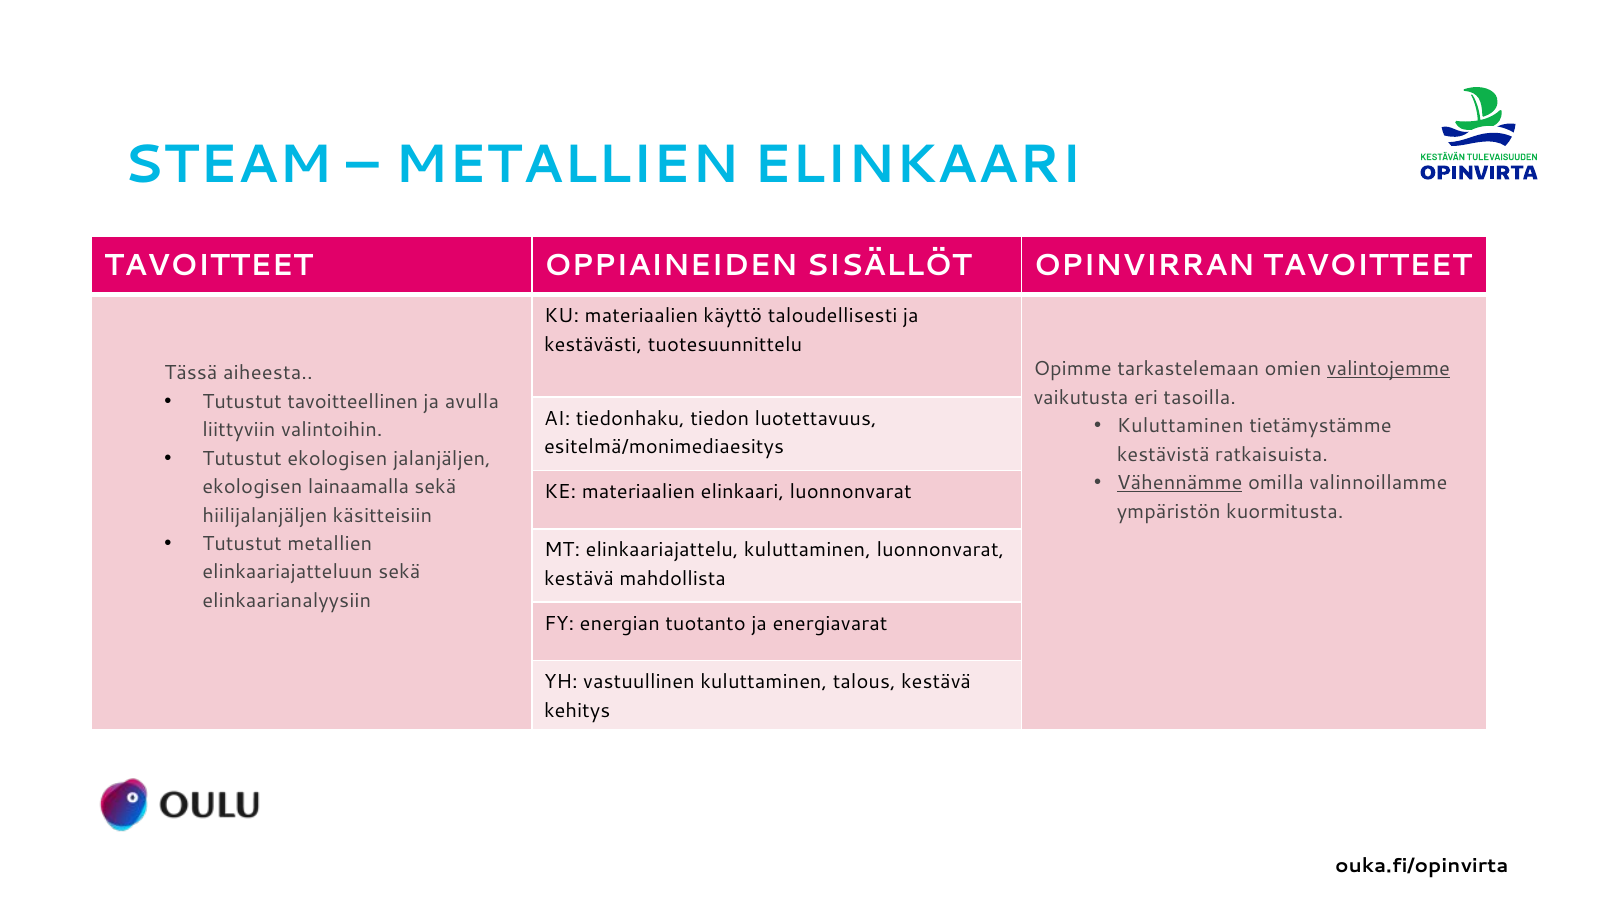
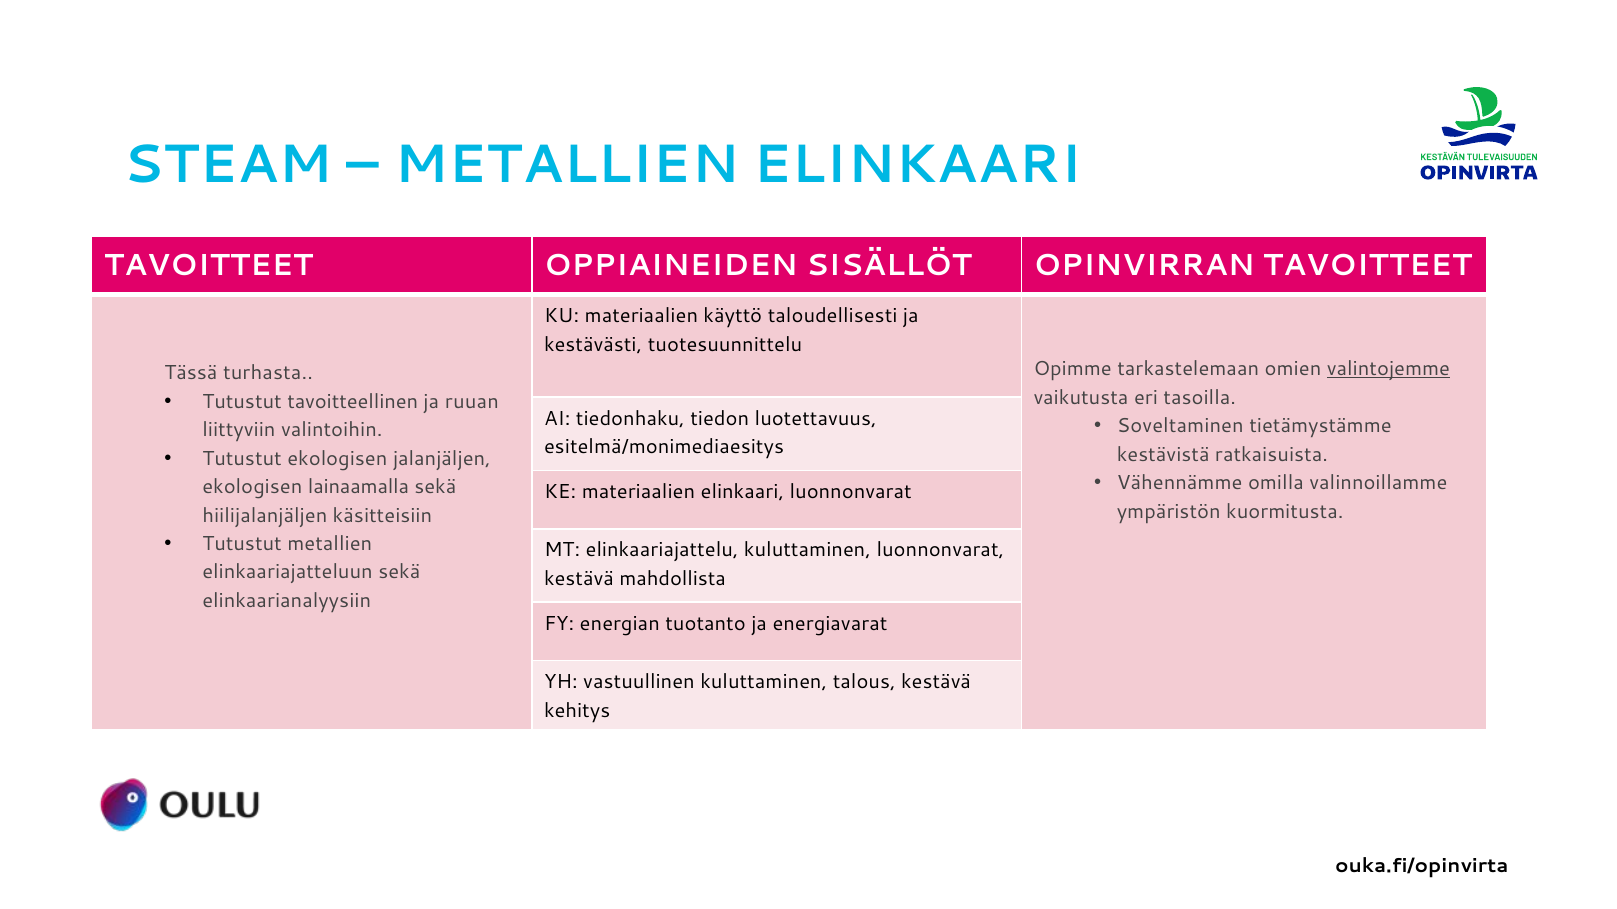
aiheesta: aiheesta -> turhasta
avulla: avulla -> ruuan
Kuluttaminen at (1180, 426): Kuluttaminen -> Soveltaminen
Vähennämme underline: present -> none
